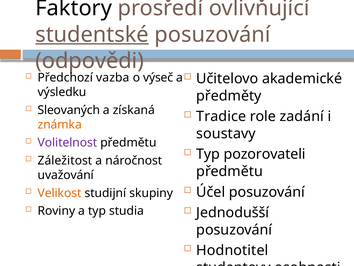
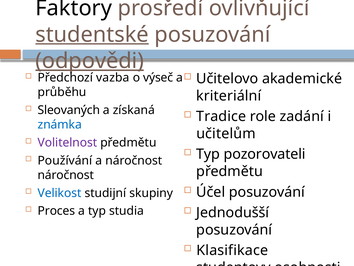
odpovědi underline: none -> present
výsledku: výsledku -> průběhu
předměty: předměty -> kriteriální
známka colour: orange -> blue
soustavy: soustavy -> učitelům
Záležitost: Záležitost -> Používání
uvažování at (66, 175): uvažování -> náročnost
Velikost colour: orange -> blue
Roviny: Roviny -> Proces
Hodnotitel: Hodnotitel -> Klasifikace
